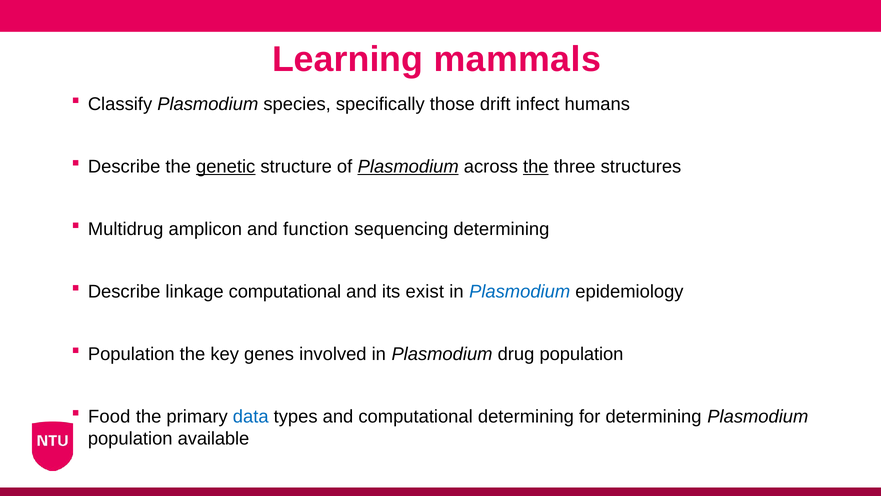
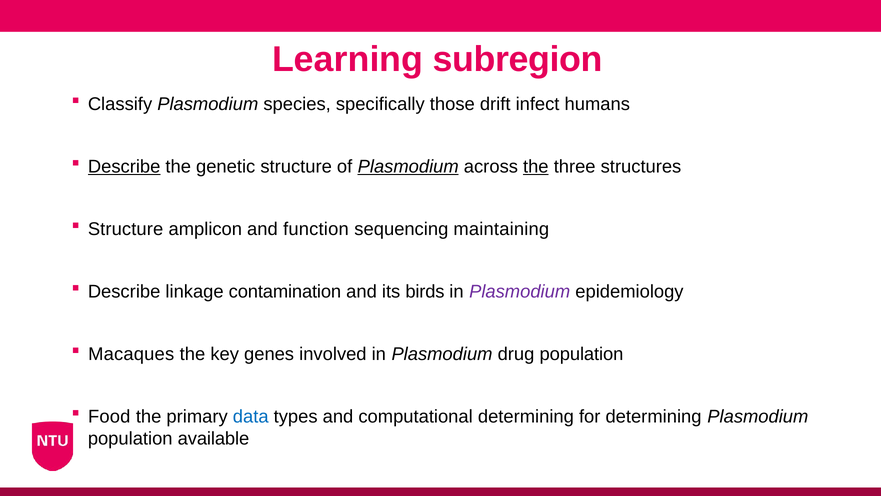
mammals: mammals -> subregion
Describe at (124, 166) underline: none -> present
genetic underline: present -> none
Multidrug at (126, 229): Multidrug -> Structure
sequencing determining: determining -> maintaining
linkage computational: computational -> contamination
exist: exist -> birds
Plasmodium at (520, 291) colour: blue -> purple
Population at (131, 354): Population -> Macaques
